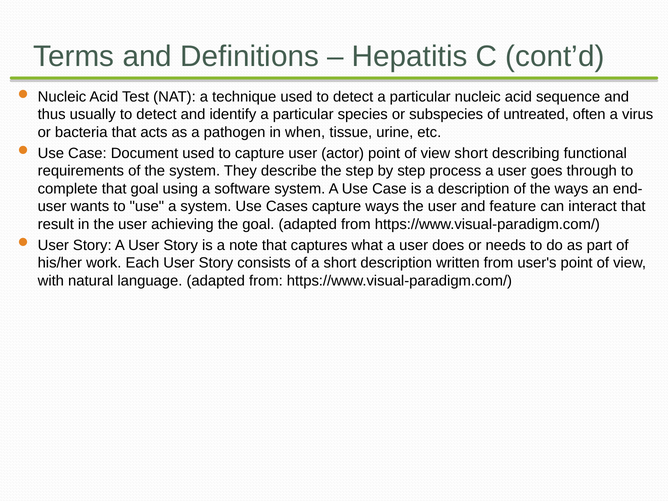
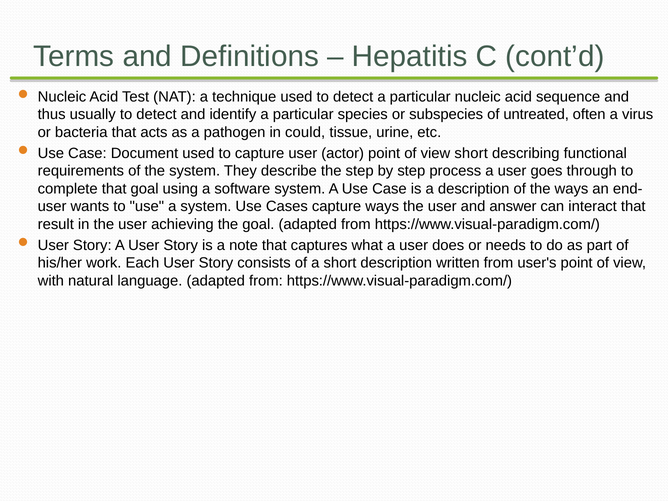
when: when -> could
feature: feature -> answer
